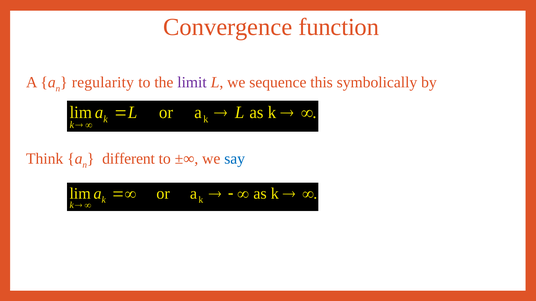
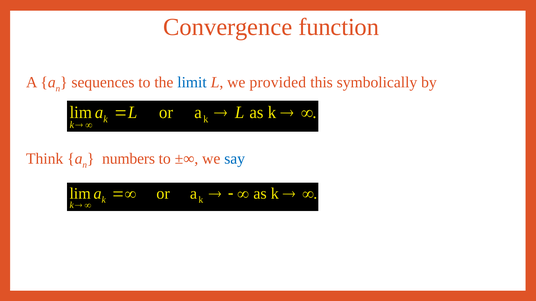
regularity: regularity -> sequences
limit colour: purple -> blue
sequence: sequence -> provided
different: different -> numbers
